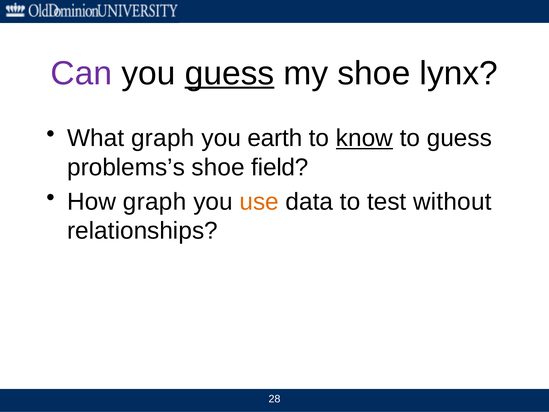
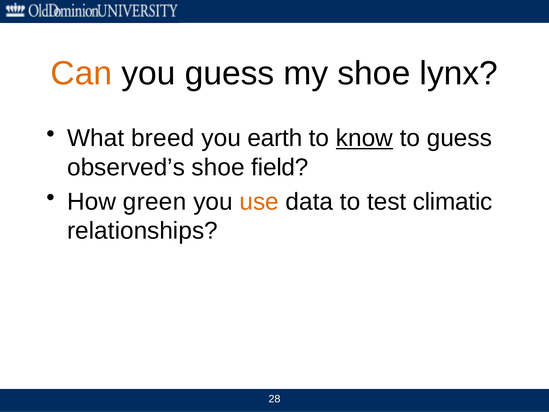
Can colour: purple -> orange
guess at (229, 73) underline: present -> none
What graph: graph -> breed
problems’s: problems’s -> observed’s
How graph: graph -> green
without: without -> climatic
